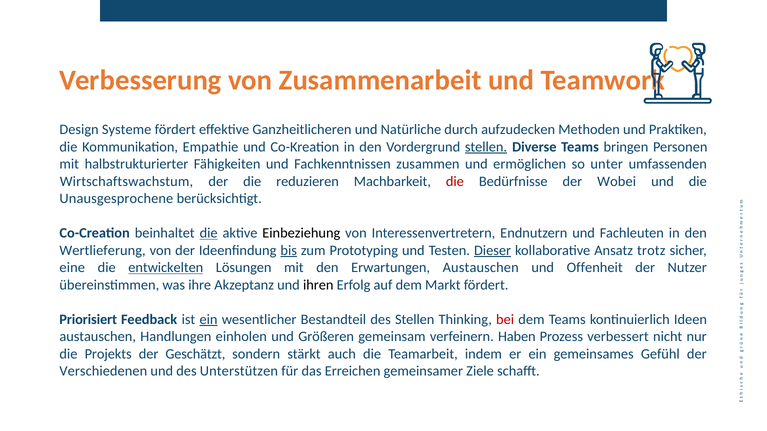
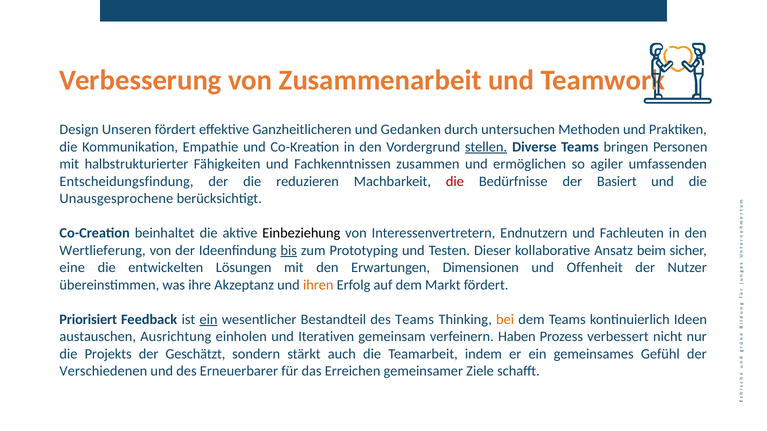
Systeme: Systeme -> Unseren
Natürliche: Natürliche -> Gedanken
aufzudecken: aufzudecken -> untersuchen
unter: unter -> agiler
Wirtschaftswachstum: Wirtschaftswachstum -> Entscheidungsfindung
Wobei: Wobei -> Basiert
die at (209, 233) underline: present -> none
Dieser underline: present -> none
trotz: trotz -> beim
entwickelten underline: present -> none
Erwartungen Austauschen: Austauschen -> Dimensionen
ihren colour: black -> orange
des Stellen: Stellen -> Teams
bei colour: red -> orange
Handlungen: Handlungen -> Ausrichtung
Größeren: Größeren -> Iterativen
Unterstützen: Unterstützen -> Erneuerbarer
